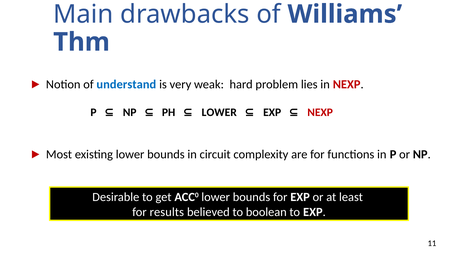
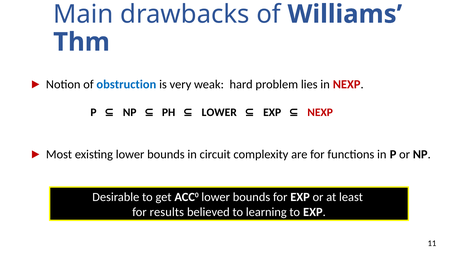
understand: understand -> obstruction
boolean: boolean -> learning
